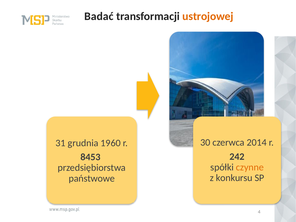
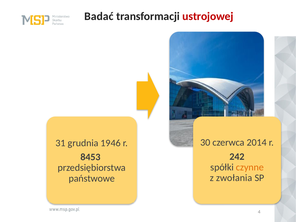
ustrojowej colour: orange -> red
1960: 1960 -> 1946
konkursu: konkursu -> zwołania
